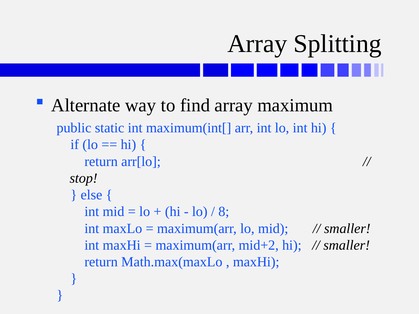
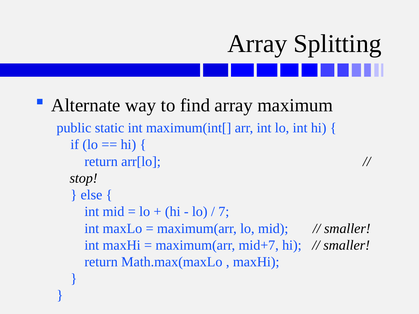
8: 8 -> 7
mid+2: mid+2 -> mid+7
